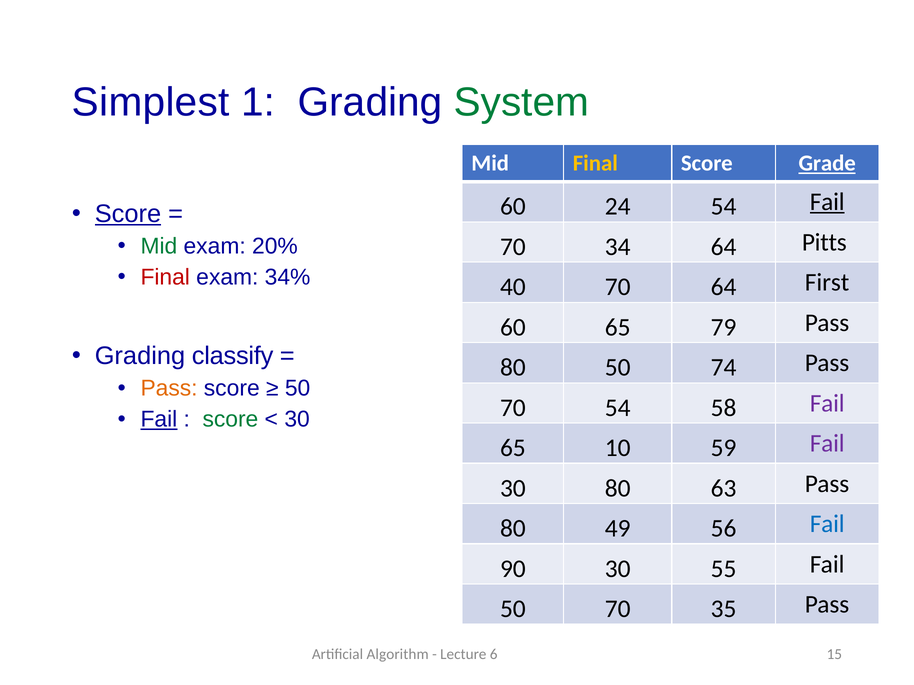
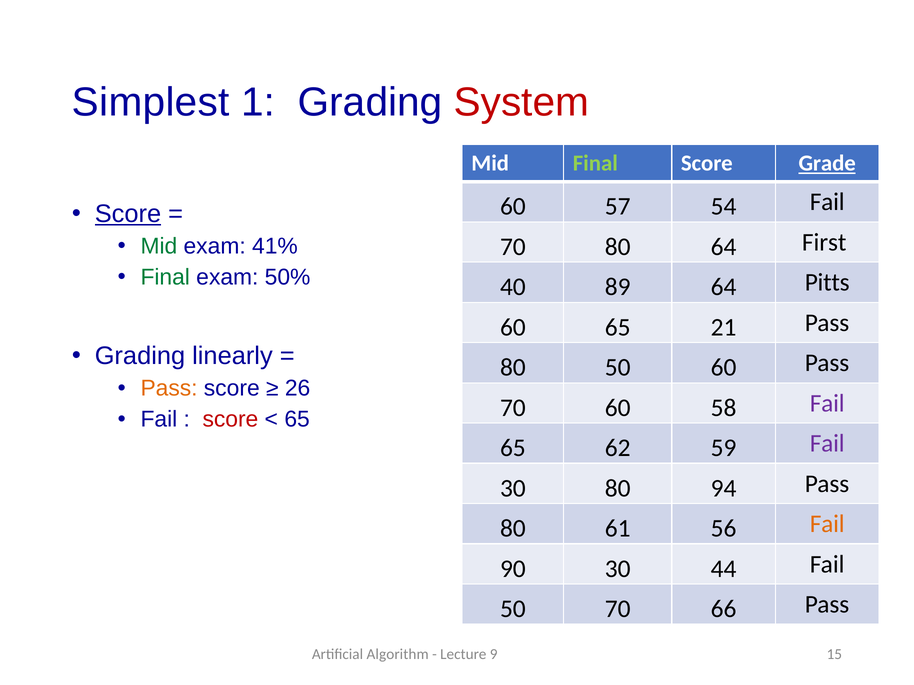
System colour: green -> red
Final at (595, 163) colour: yellow -> light green
24: 24 -> 57
Fail at (827, 202) underline: present -> none
20%: 20% -> 41%
70 34: 34 -> 80
Pitts: Pitts -> First
Final at (165, 277) colour: red -> green
34%: 34% -> 50%
40 70: 70 -> 89
First: First -> Pitts
79: 79 -> 21
classify: classify -> linearly
50 74: 74 -> 60
50 at (298, 389): 50 -> 26
70 54: 54 -> 60
Fail at (159, 420) underline: present -> none
score at (230, 420) colour: green -> red
30 at (297, 420): 30 -> 65
10: 10 -> 62
63: 63 -> 94
49: 49 -> 61
Fail at (827, 524) colour: blue -> orange
55: 55 -> 44
35: 35 -> 66
6: 6 -> 9
